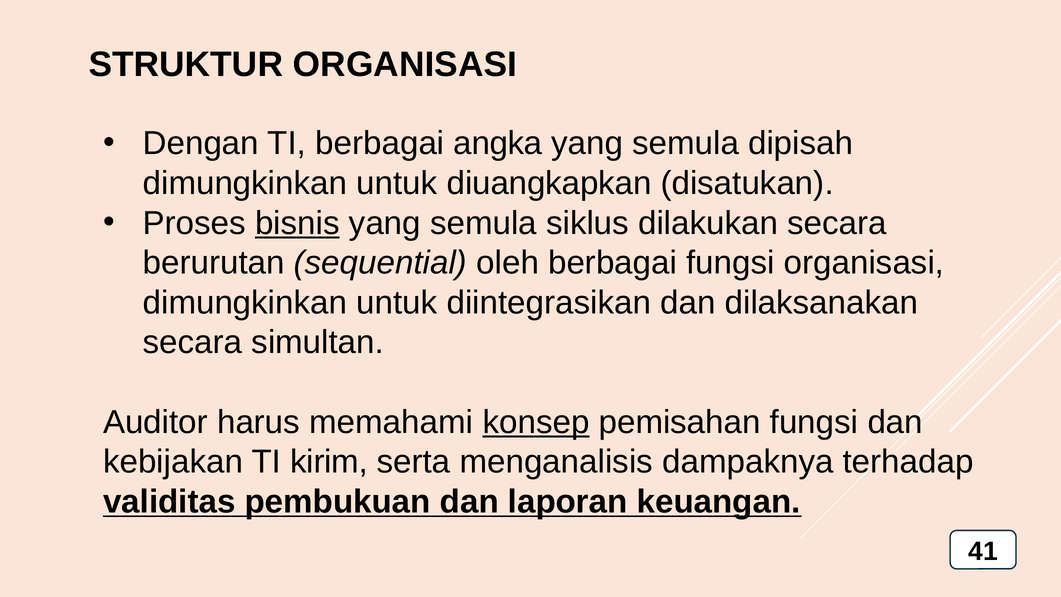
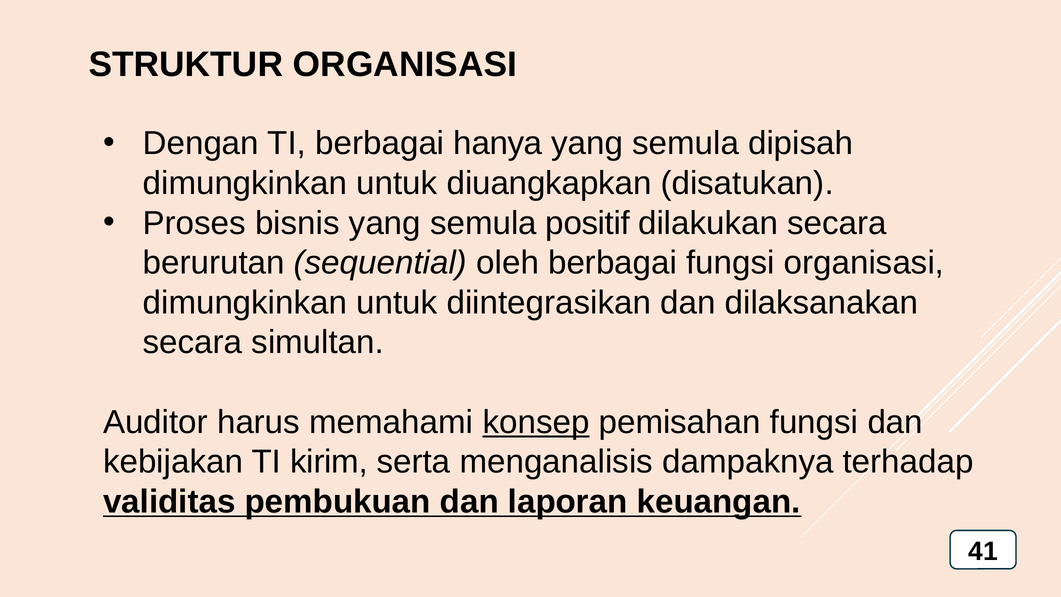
angka: angka -> hanya
bisnis underline: present -> none
siklus: siklus -> positif
